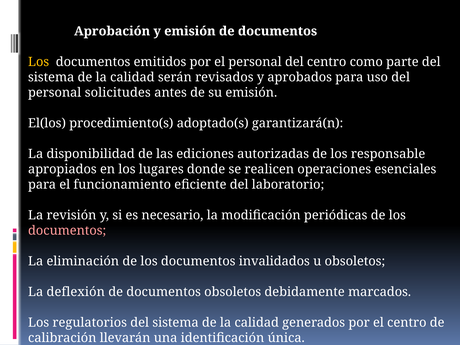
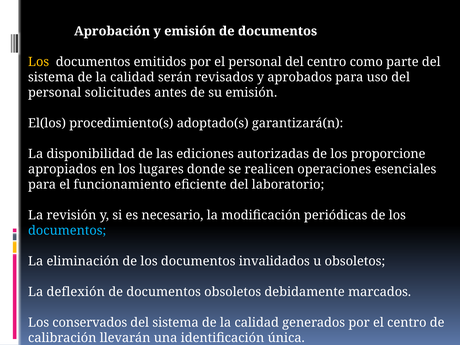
responsable: responsable -> proporcione
documentos at (67, 231) colour: pink -> light blue
regulatorios: regulatorios -> conservados
